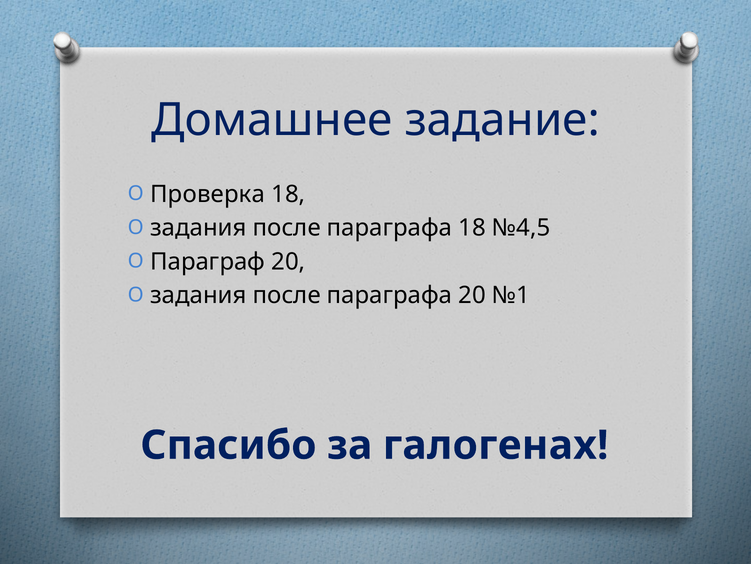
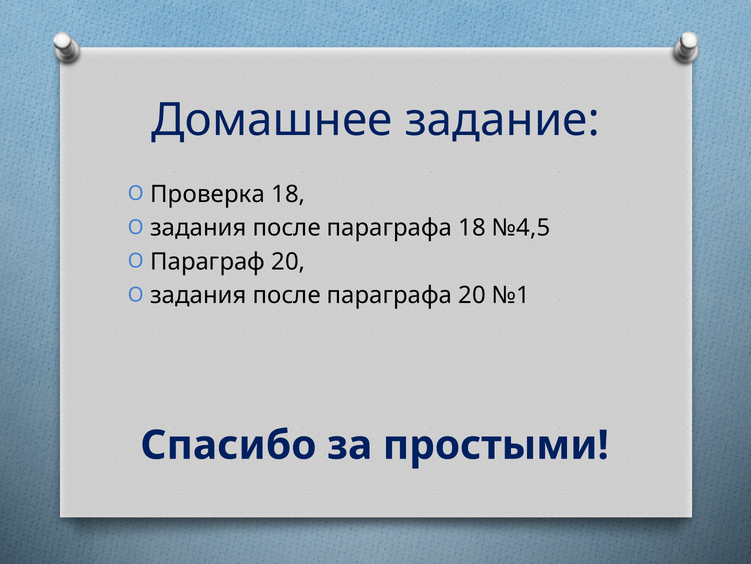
галогенах: галогенах -> простыми
